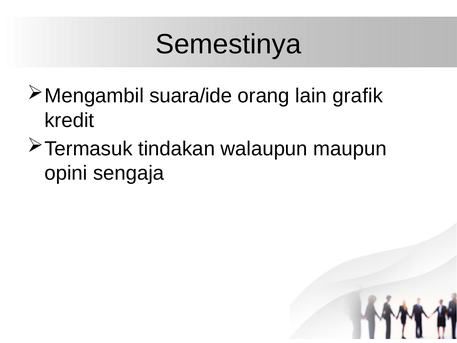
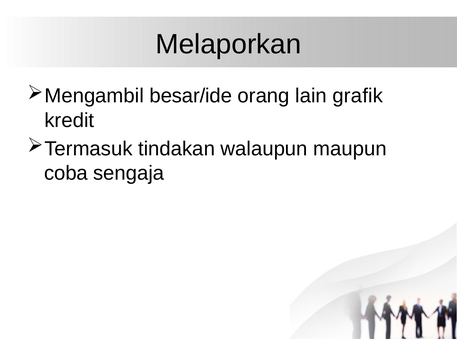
Semestinya: Semestinya -> Melaporkan
suara/ide: suara/ide -> besar/ide
opini: opini -> coba
